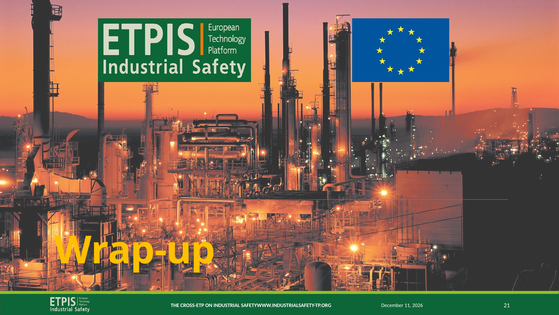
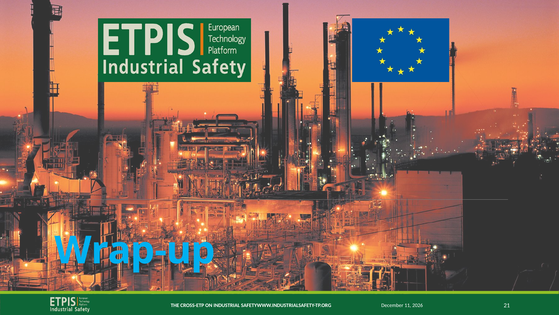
Wrap-up colour: yellow -> light blue
